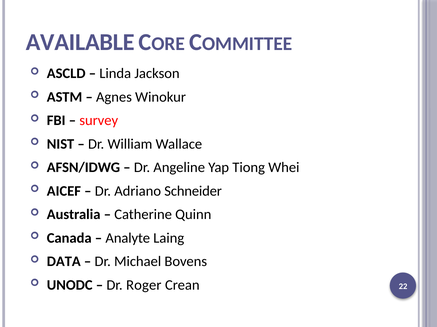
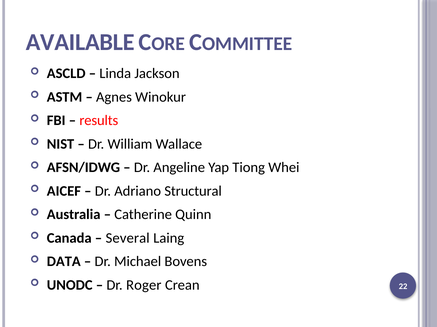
survey: survey -> results
Schneider: Schneider -> Structural
Analyte: Analyte -> Several
